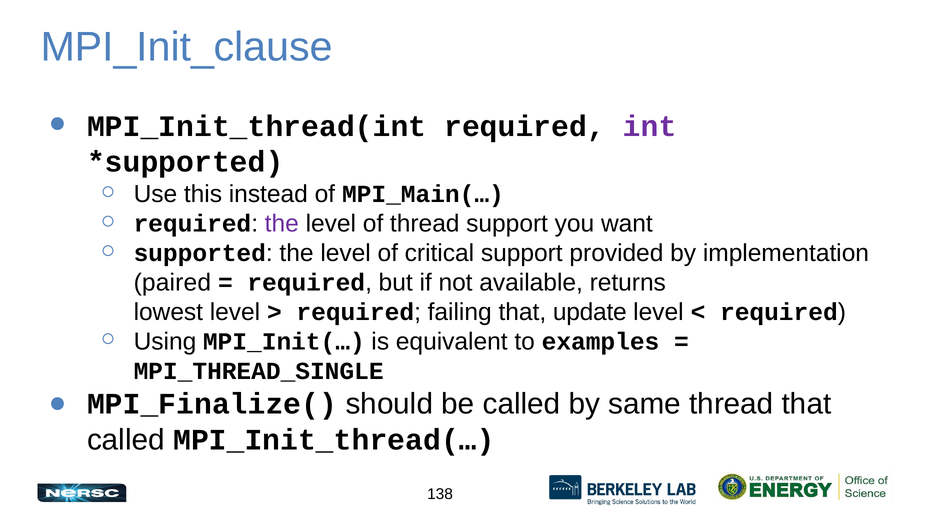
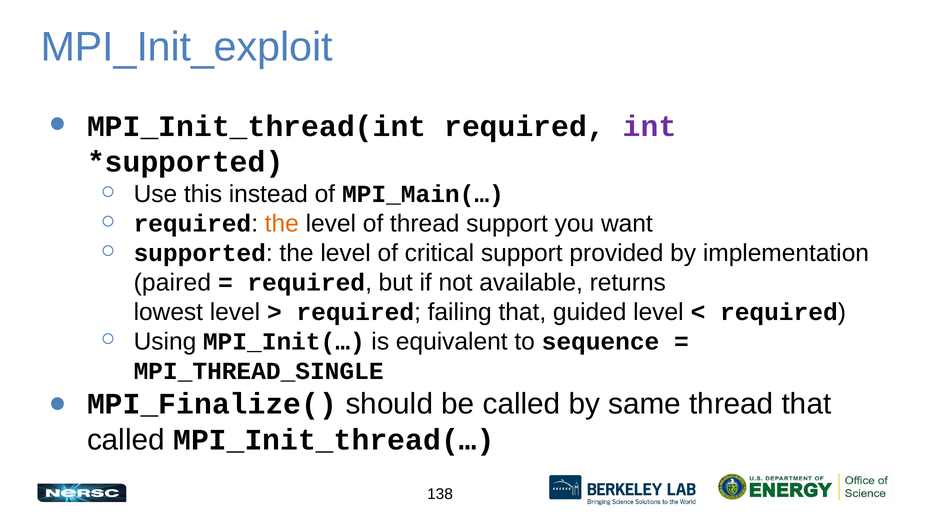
MPI_Init_clause: MPI_Init_clause -> MPI_Init_exploit
the at (282, 224) colour: purple -> orange
update: update -> guided
examples: examples -> sequence
